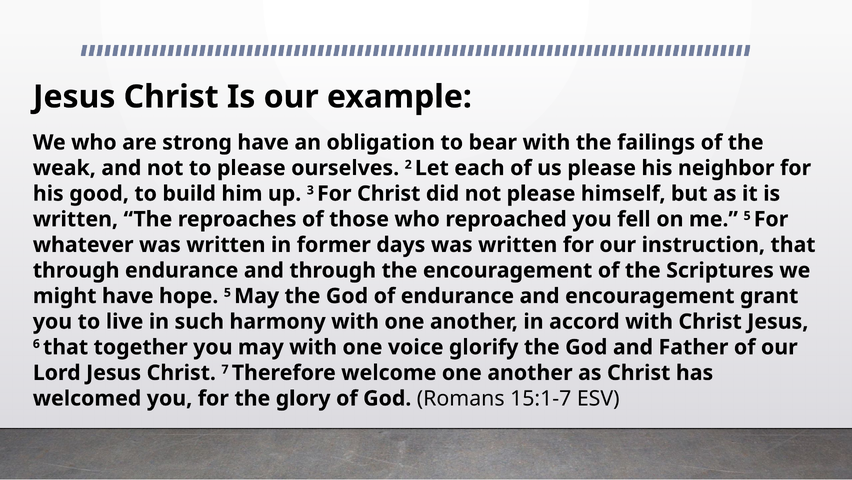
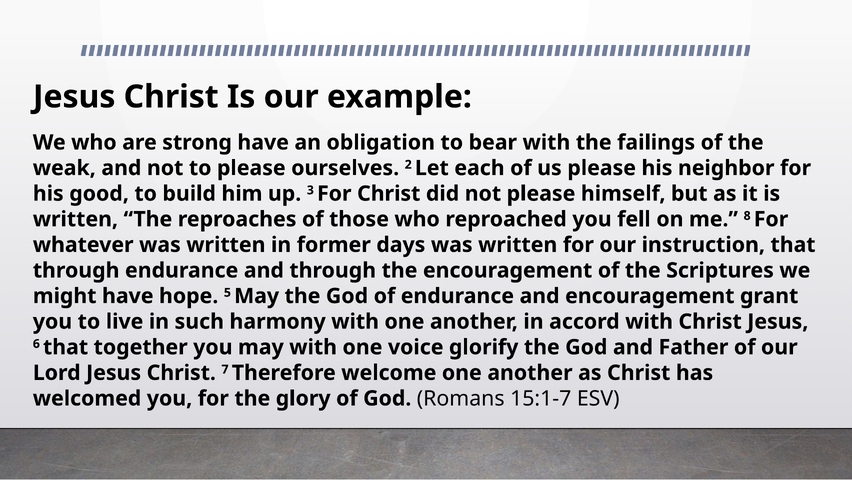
me 5: 5 -> 8
